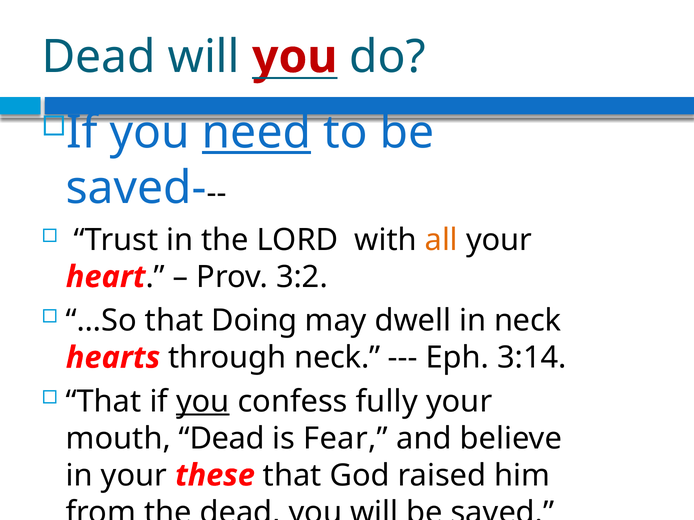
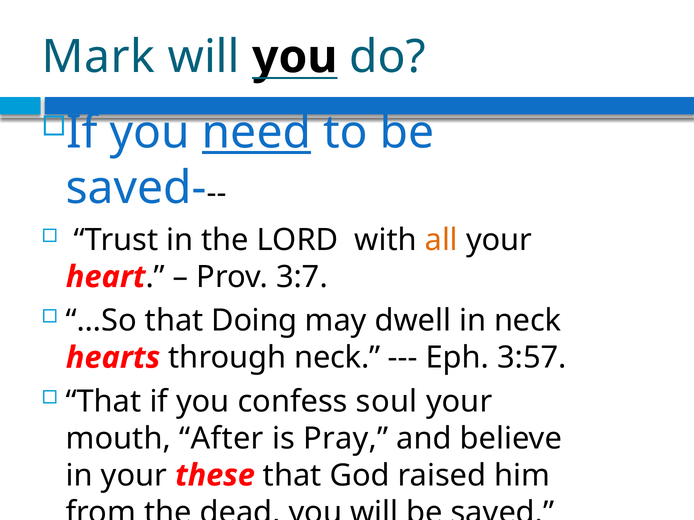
Dead at (99, 57): Dead -> Mark
you at (295, 57) colour: red -> black
3:2: 3:2 -> 3:7
3:14: 3:14 -> 3:57
you at (203, 402) underline: present -> none
fully: fully -> soul
mouth Dead: Dead -> After
Fear: Fear -> Pray
